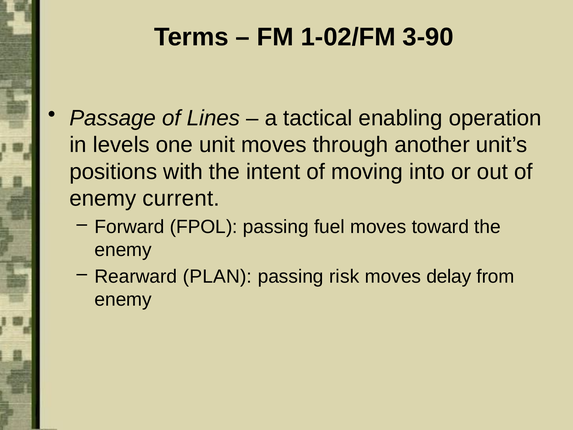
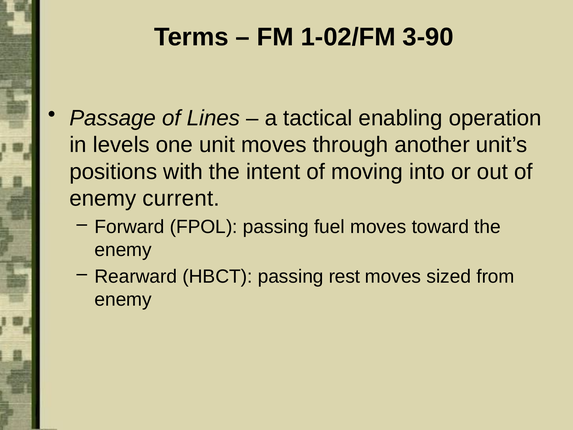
PLAN: PLAN -> HBCT
risk: risk -> rest
delay: delay -> sized
